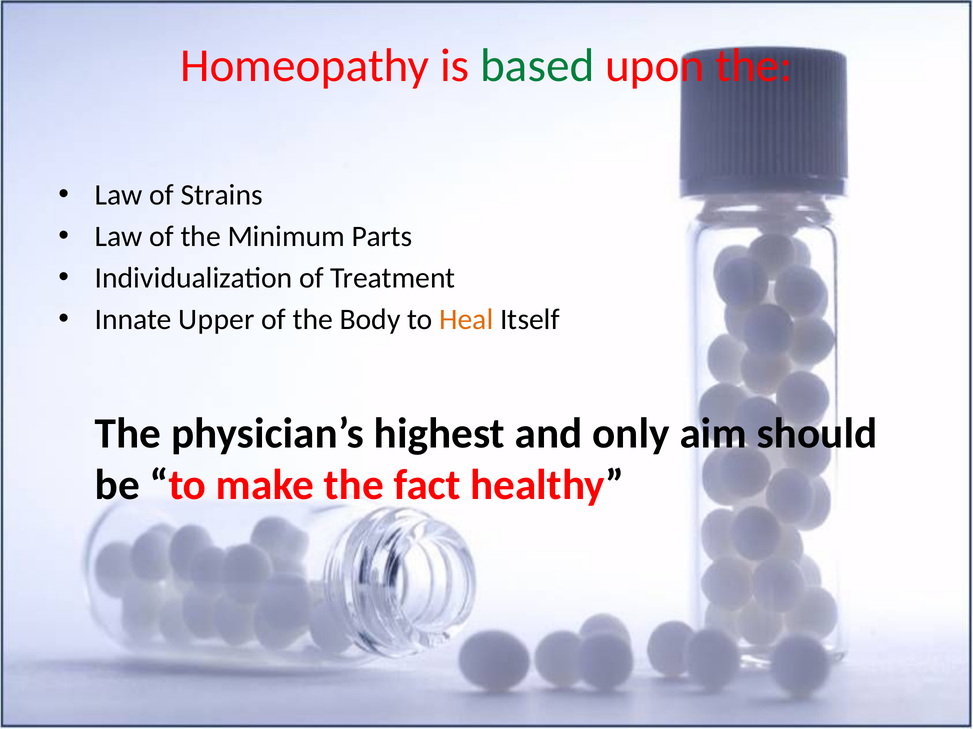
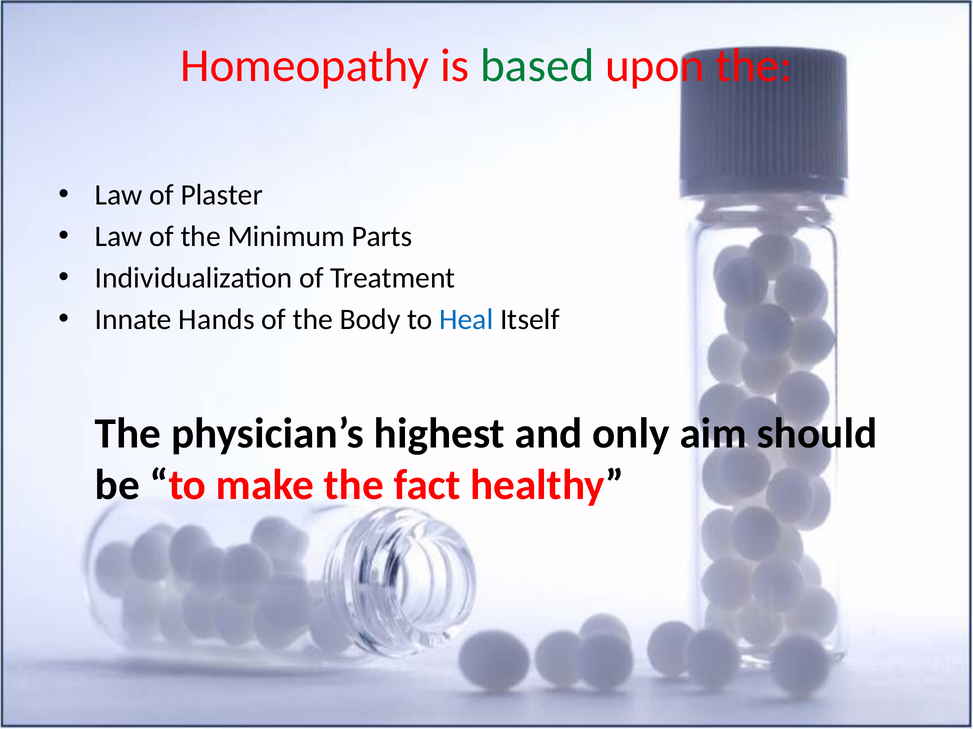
Strains: Strains -> Plaster
Upper: Upper -> Hands
Heal colour: orange -> blue
